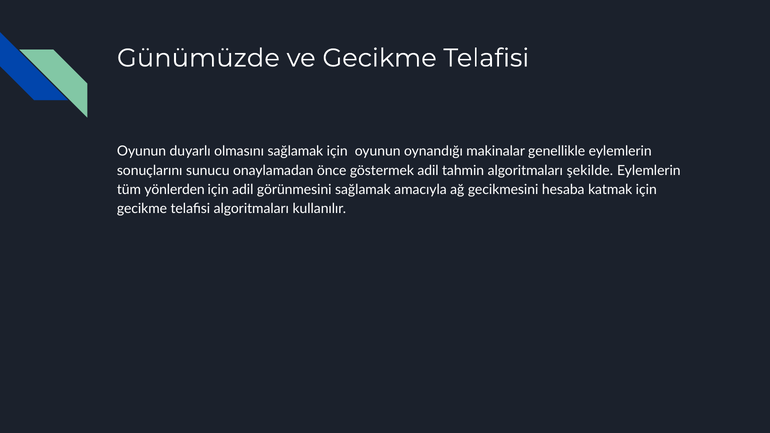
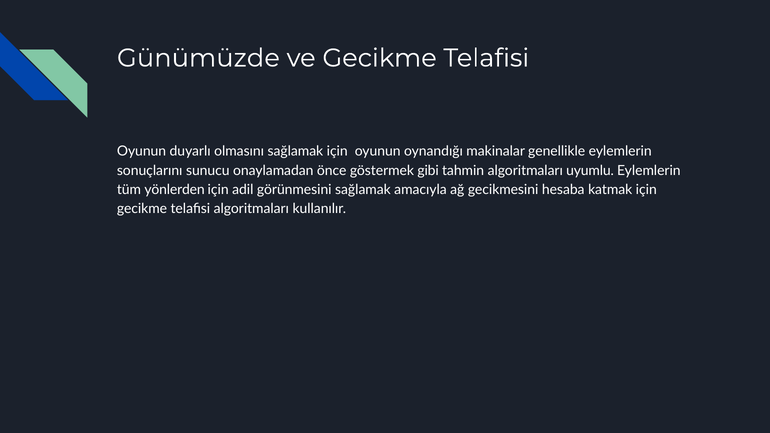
göstermek adil: adil -> gibi
şekilde: şekilde -> uyumlu
